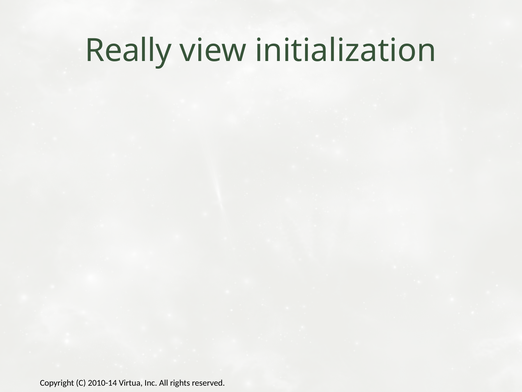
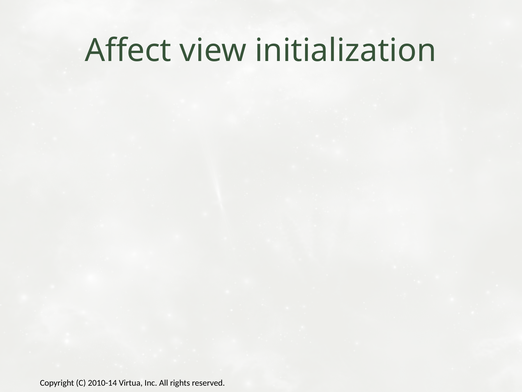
Really: Really -> Affect
